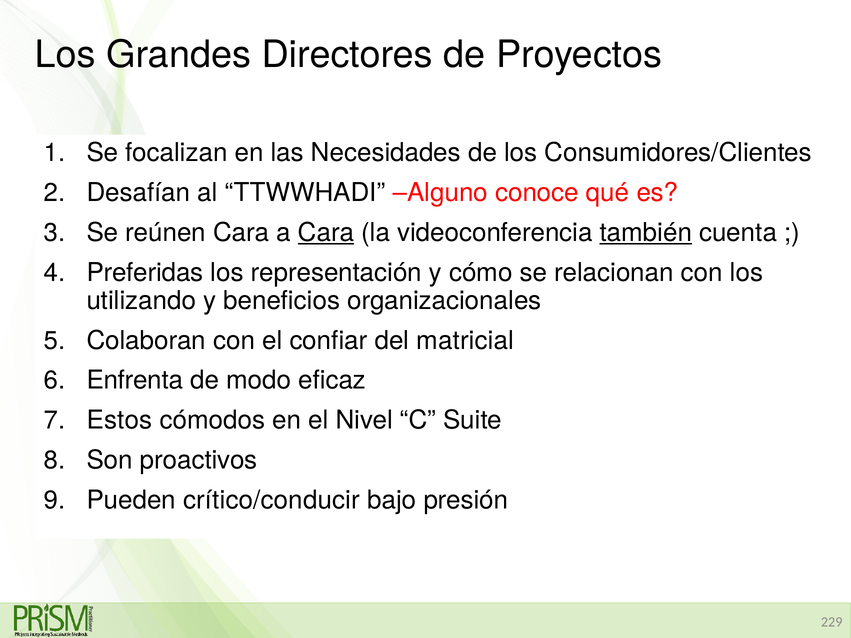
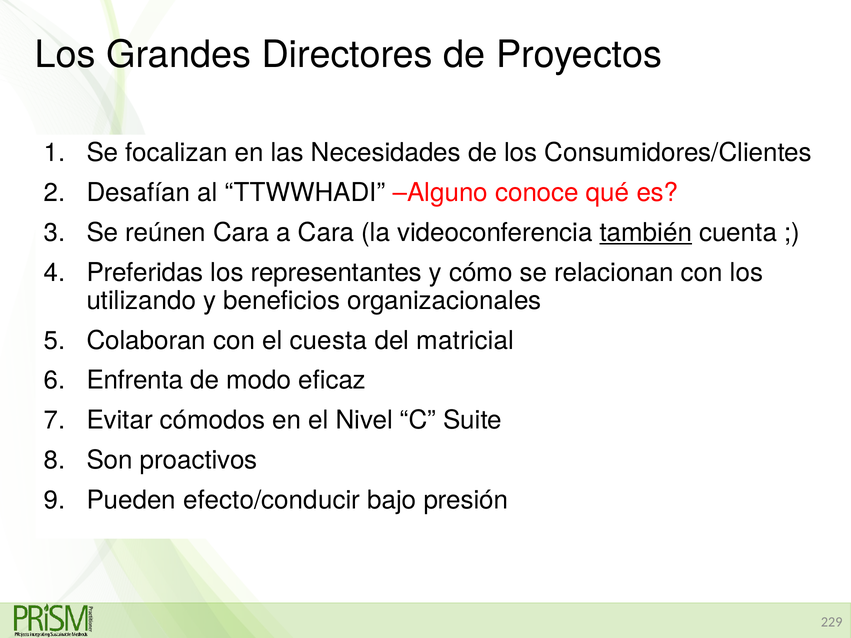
Cara at (326, 233) underline: present -> none
representación: representación -> representantes
confiar: confiar -> cuesta
Estos: Estos -> Evitar
crítico/conducir: crítico/conducir -> efecto/conducir
